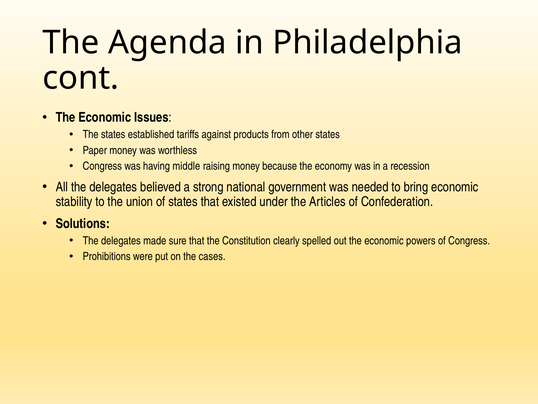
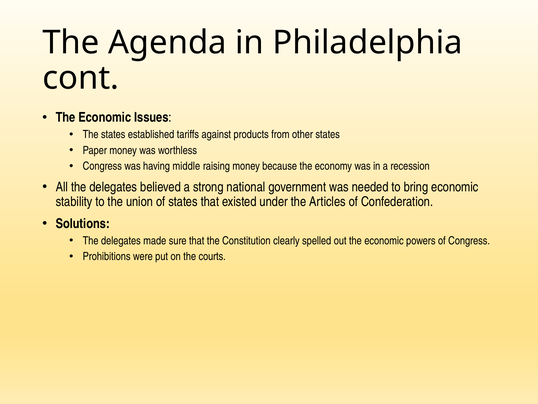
cases: cases -> courts
